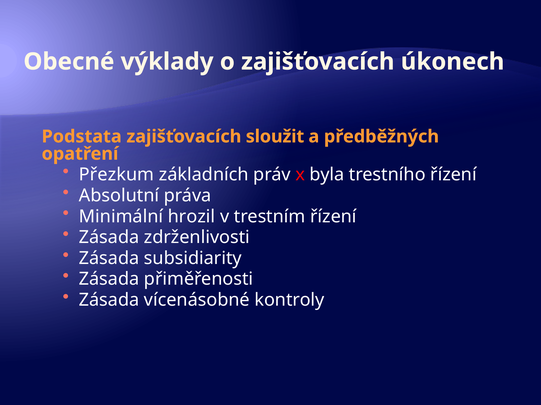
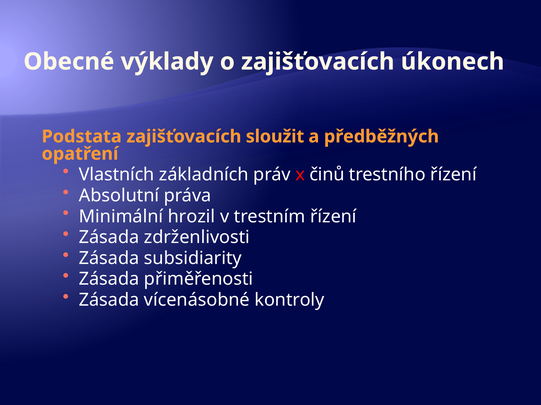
Přezkum: Přezkum -> Vlastních
byla: byla -> činů
